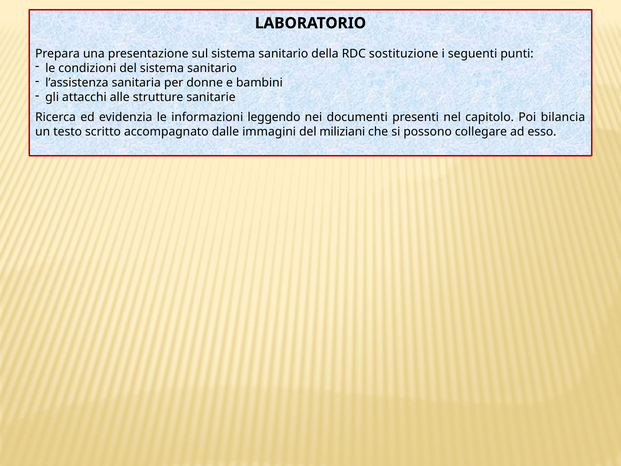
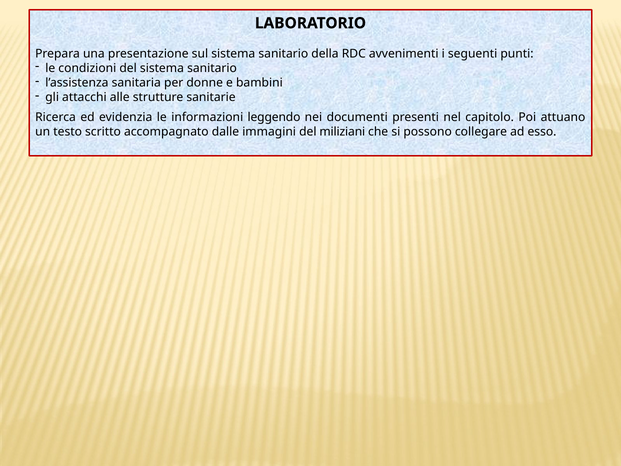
sostituzione: sostituzione -> avvenimenti
bilancia: bilancia -> attuano
